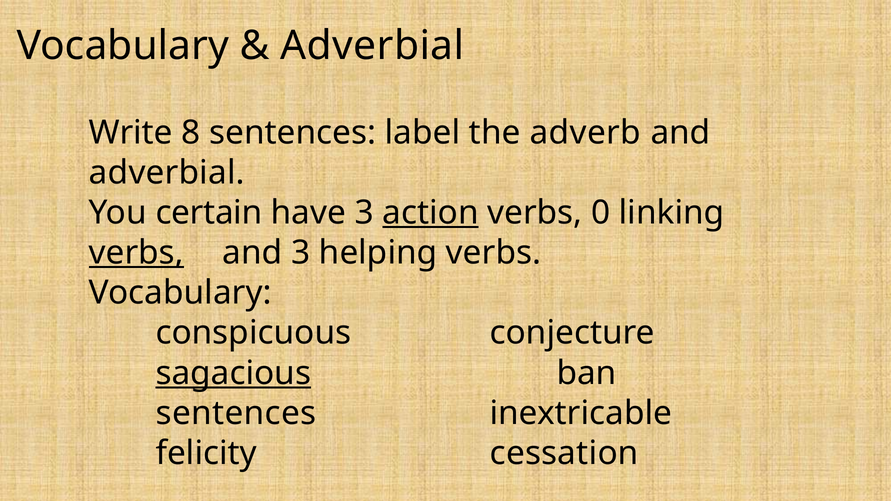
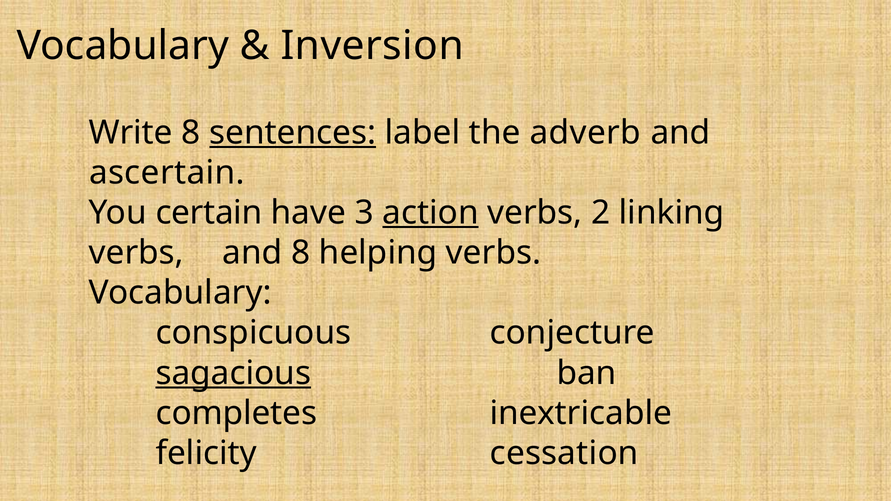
Adverbial at (372, 46): Adverbial -> Inversion
sentences at (293, 133) underline: none -> present
adverbial at (167, 173): adverbial -> ascertain
0: 0 -> 2
verbs at (136, 253) underline: present -> none
and 3: 3 -> 8
sentences at (236, 413): sentences -> completes
